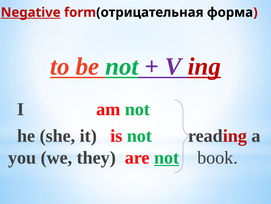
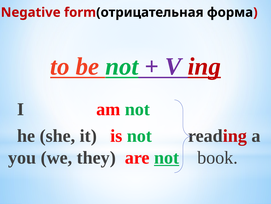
Negative underline: present -> none
